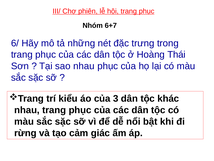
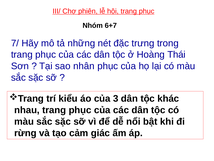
6/: 6/ -> 7/
sao nhau: nhau -> nhân
